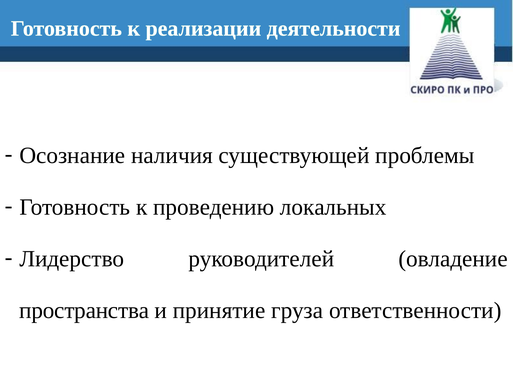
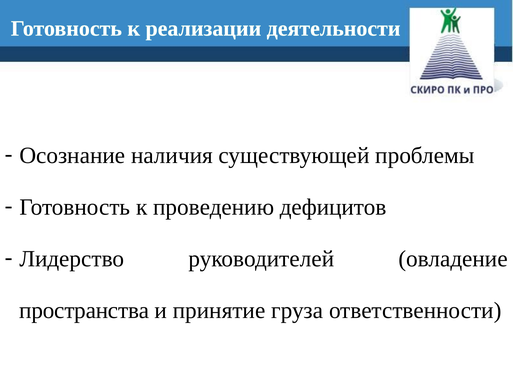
локальных: локальных -> дефицитов
